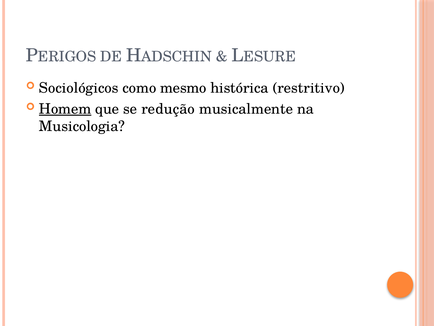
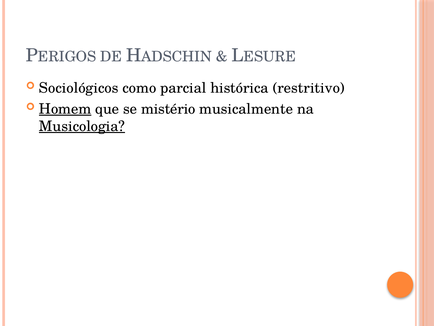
mesmo: mesmo -> parcial
redução: redução -> mistério
Musicologia underline: none -> present
